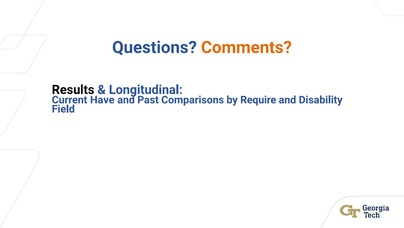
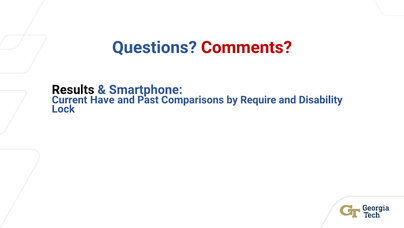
Comments colour: orange -> red
Longitudinal: Longitudinal -> Smartphone
Field: Field -> Lock
